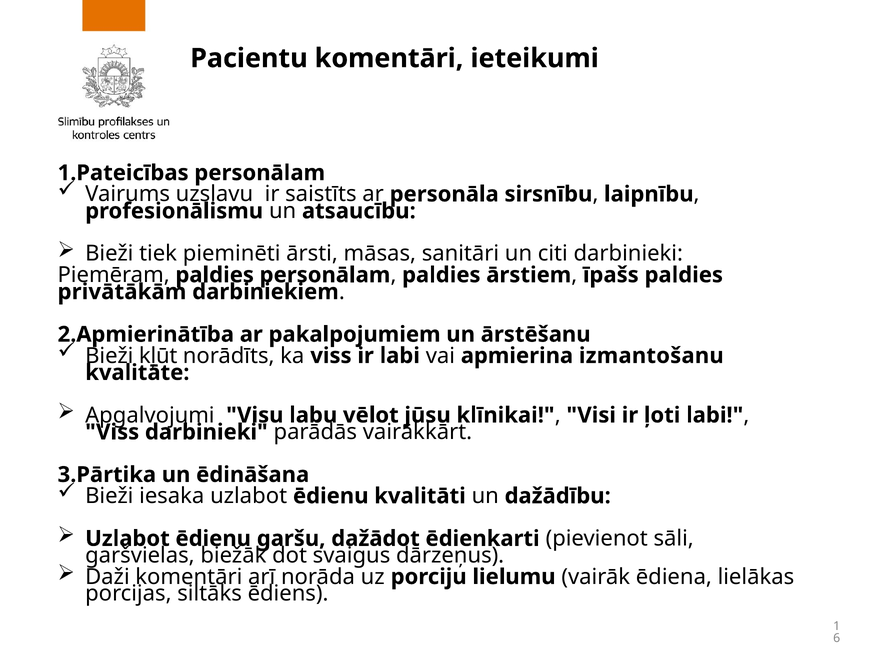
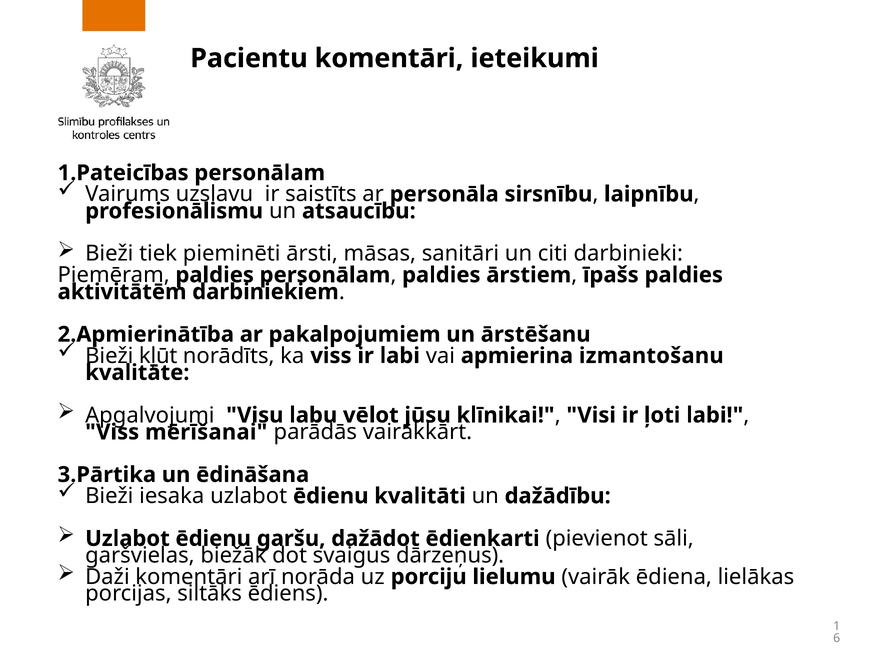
privātākām: privātākām -> aktivitātēm
Viss darbinieki: darbinieki -> mērīšanai
